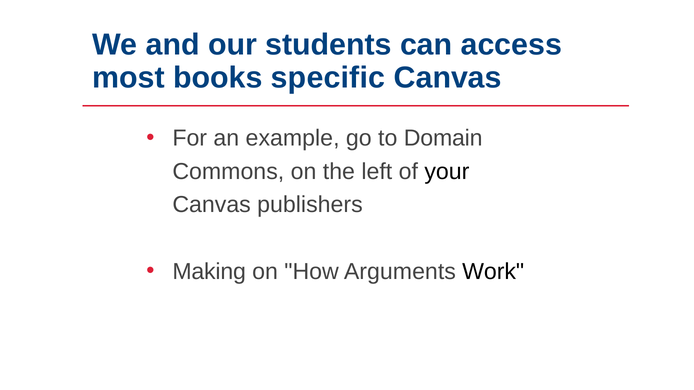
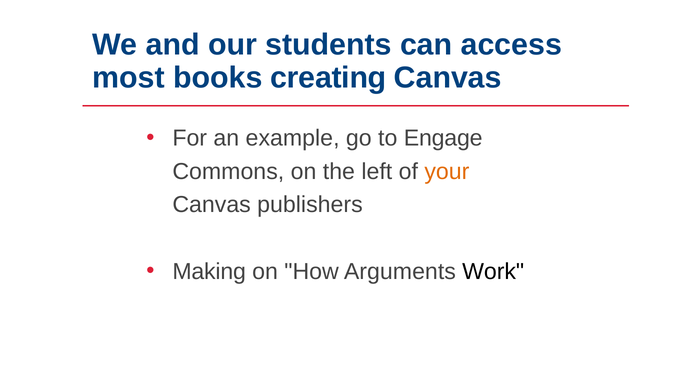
specific: specific -> creating
Domain: Domain -> Engage
your colour: black -> orange
